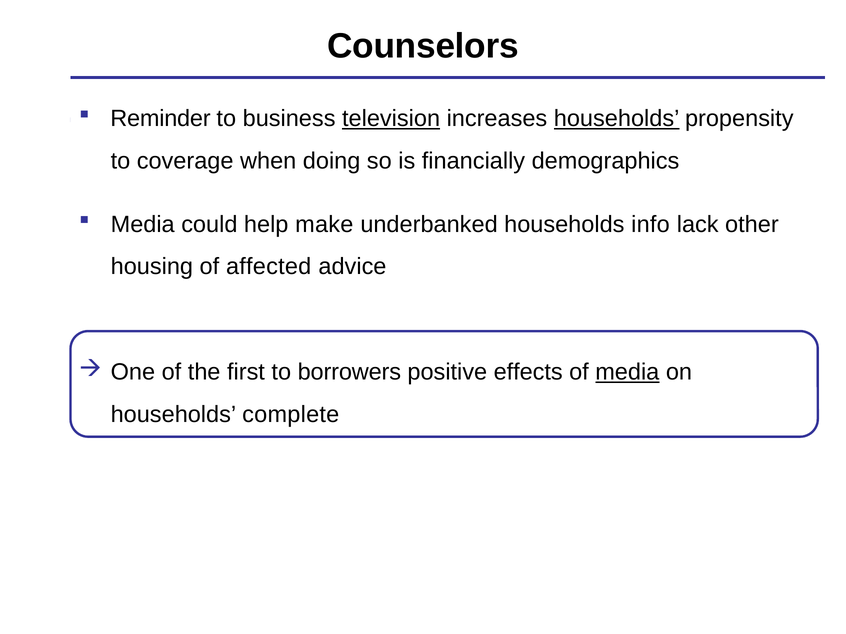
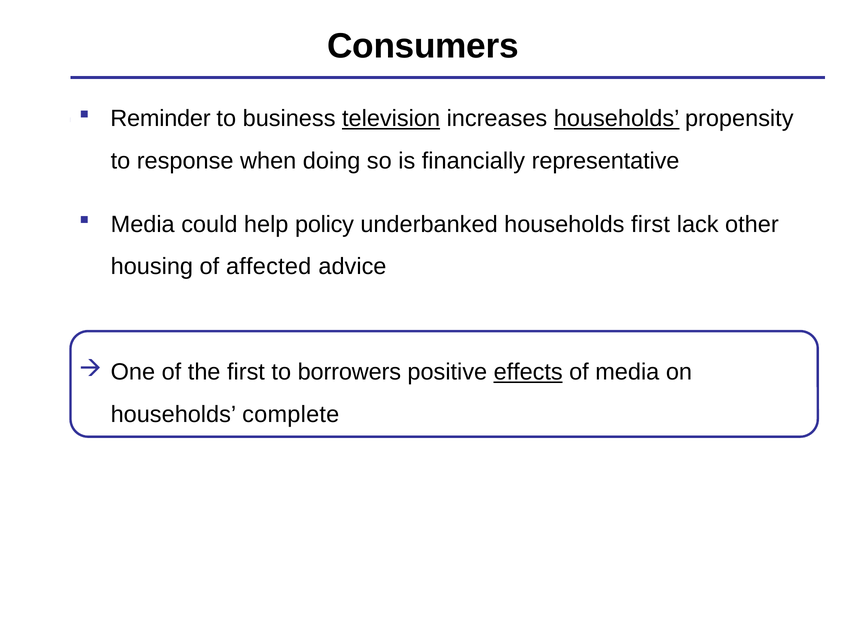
Counselors: Counselors -> Consumers
coverage: coverage -> response
demographics: demographics -> representative
make: make -> policy
households info: info -> first
effects underline: none -> present
media at (627, 372) underline: present -> none
